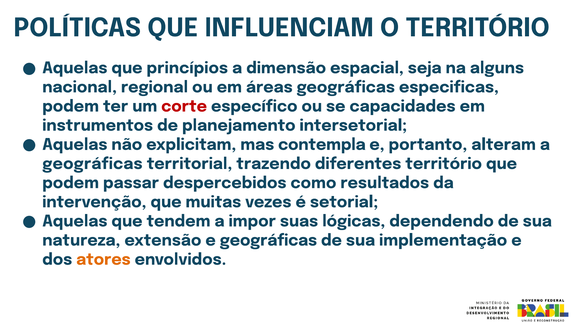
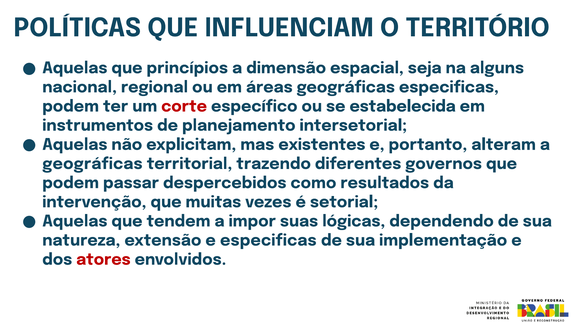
capacidades: capacidades -> estabelecida
contempla: contempla -> existentes
diferentes território: território -> governos
e geográficas: geográficas -> especificas
atores colour: orange -> red
